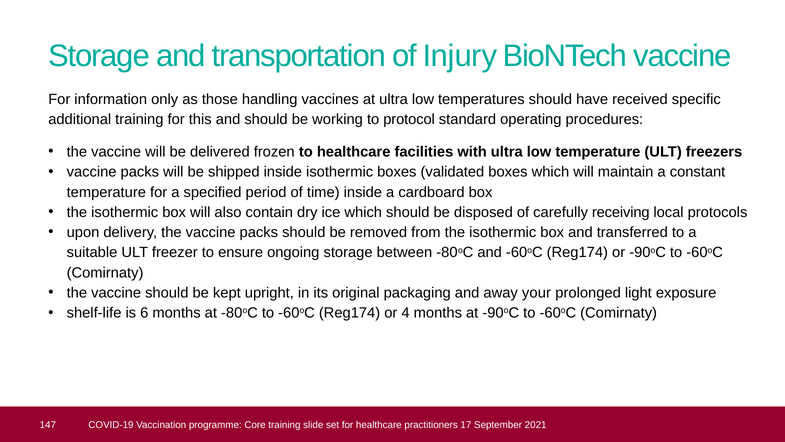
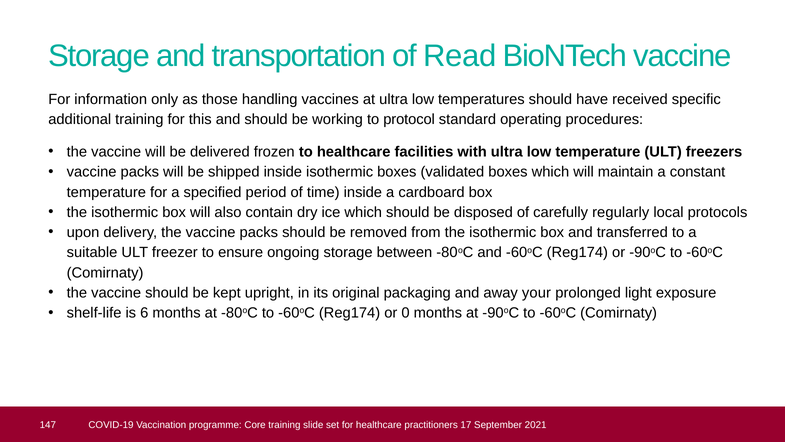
Injury: Injury -> Read
receiving: receiving -> regularly
4: 4 -> 0
